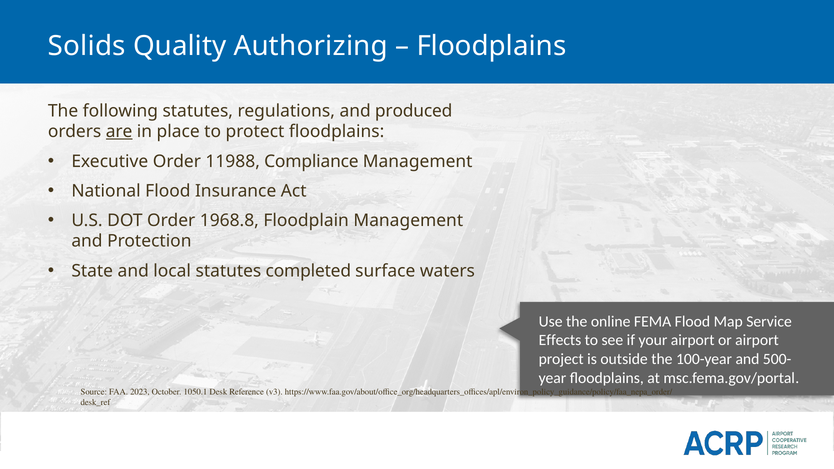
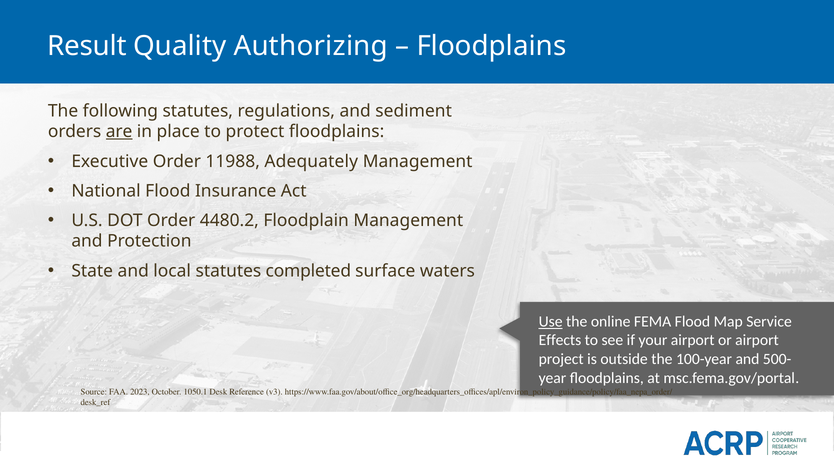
Solids: Solids -> Result
produced: produced -> sediment
Compliance: Compliance -> Adequately
1968.8: 1968.8 -> 4480.2
Use underline: none -> present
